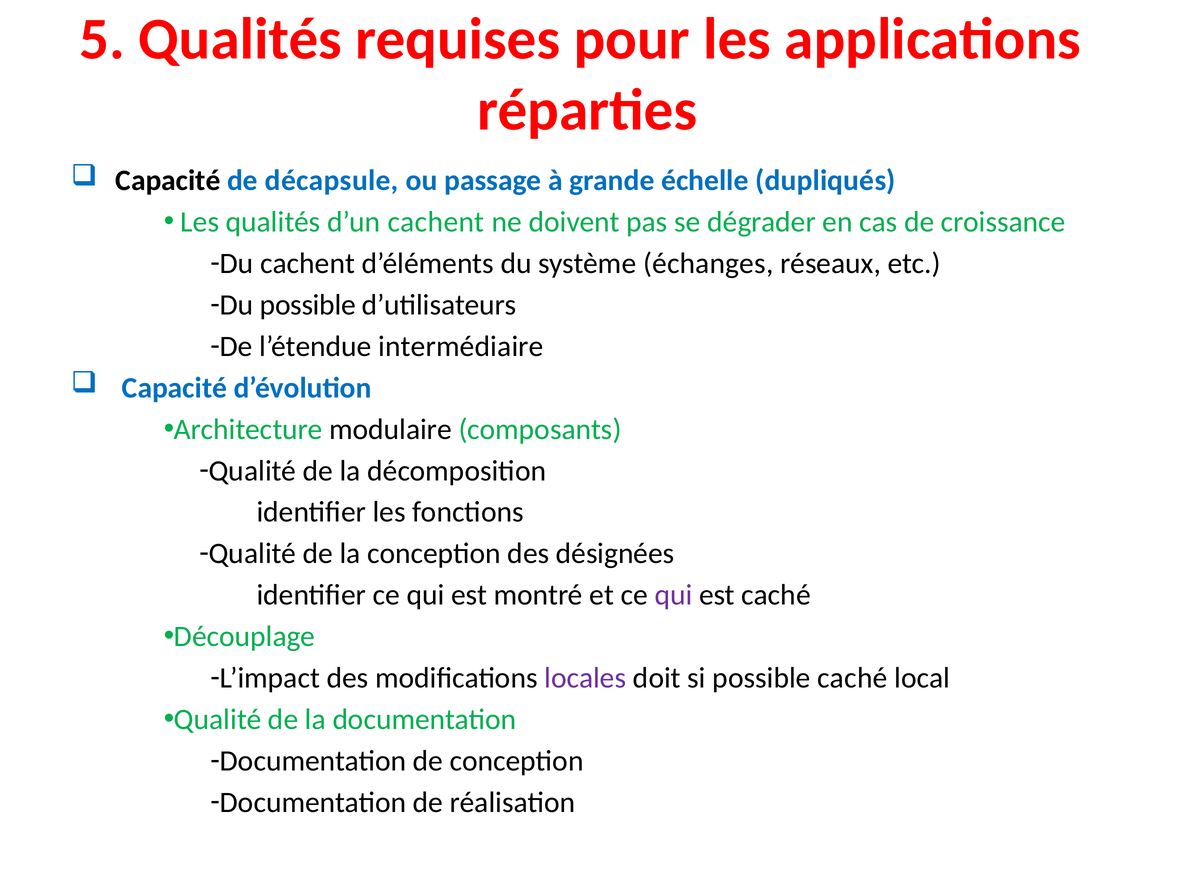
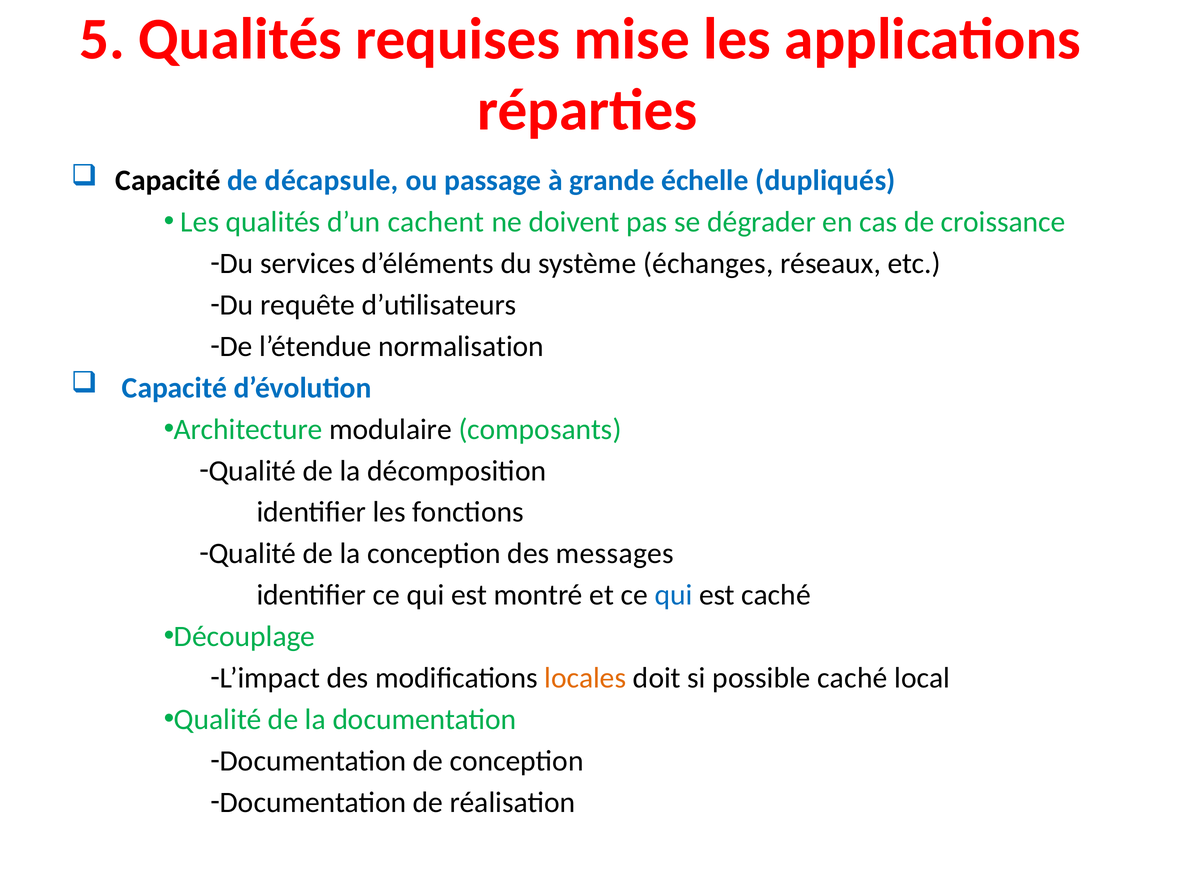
pour: pour -> mise
Du cachent: cachent -> services
Du possible: possible -> requête
intermédiaire: intermédiaire -> normalisation
désignées: désignées -> messages
qui at (673, 595) colour: purple -> blue
locales colour: purple -> orange
